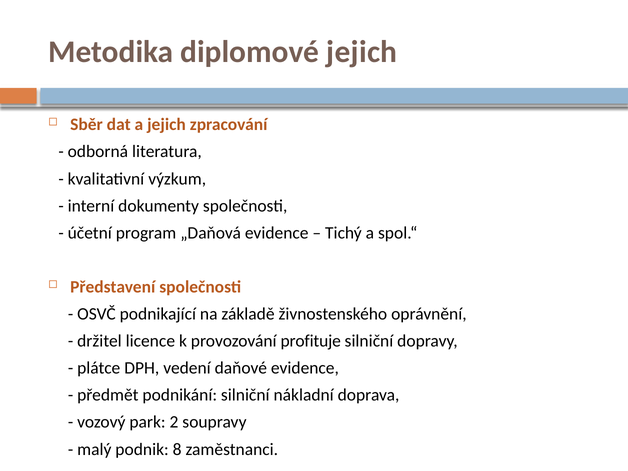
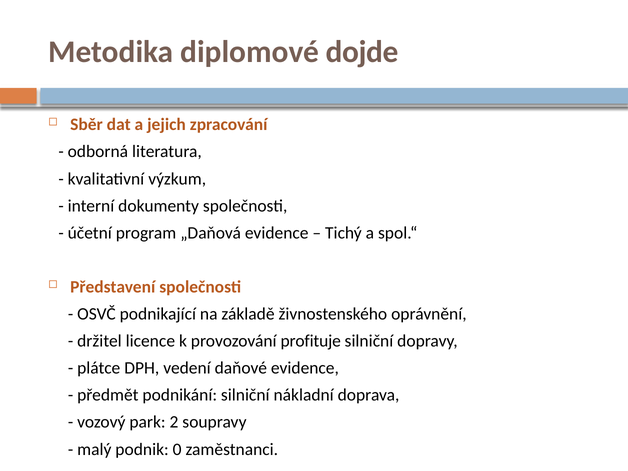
diplomové jejich: jejich -> dojde
8: 8 -> 0
